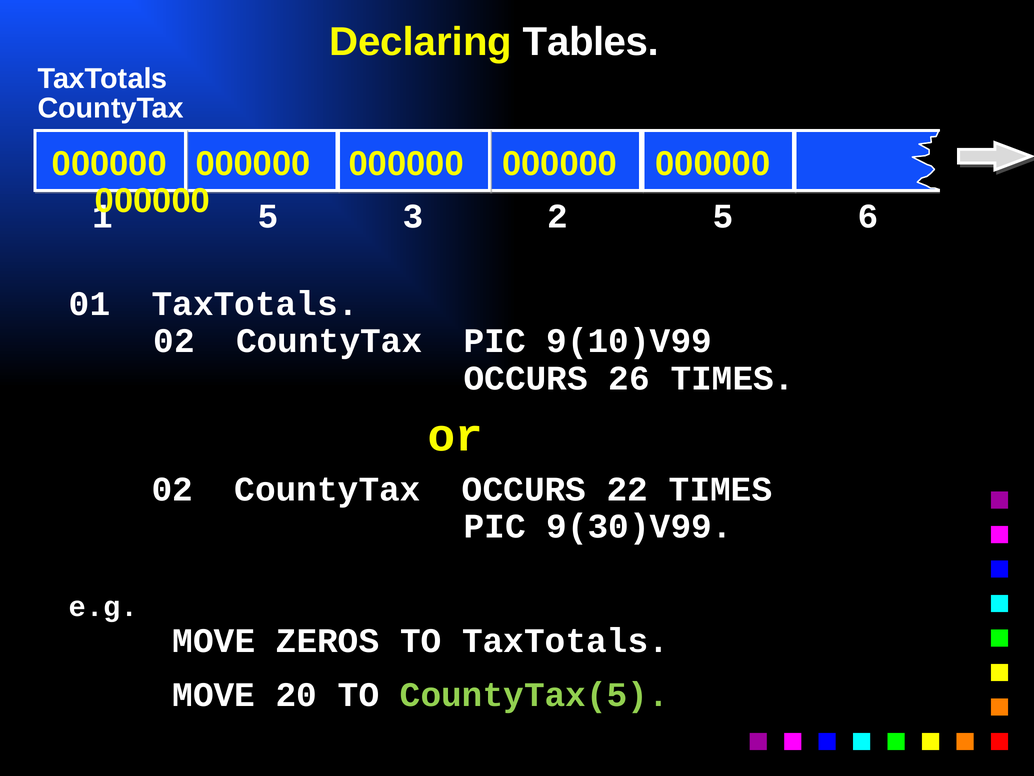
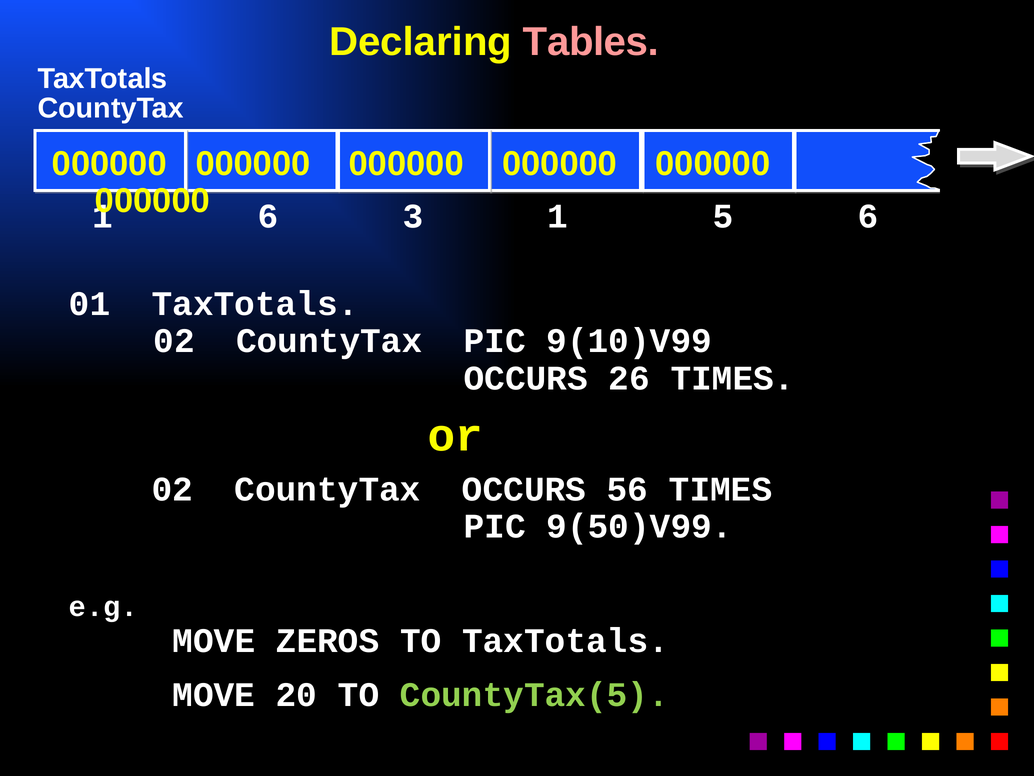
Tables colour: white -> pink
5 at (268, 216): 5 -> 6
3 2: 2 -> 1
22: 22 -> 56
9(30)V99: 9(30)V99 -> 9(50)V99
